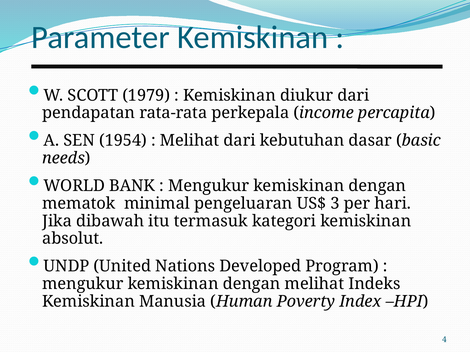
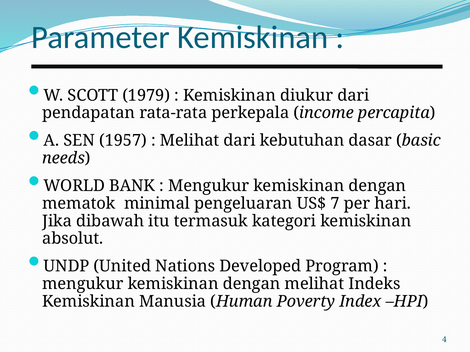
1954: 1954 -> 1957
3: 3 -> 7
